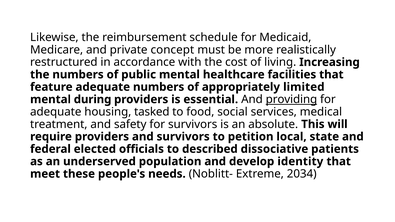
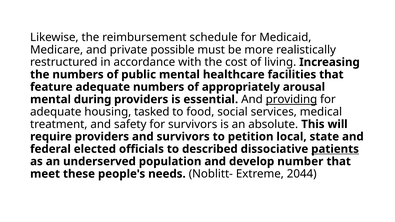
concept: concept -> possible
limited: limited -> arousal
patients underline: none -> present
identity: identity -> number
2034: 2034 -> 2044
